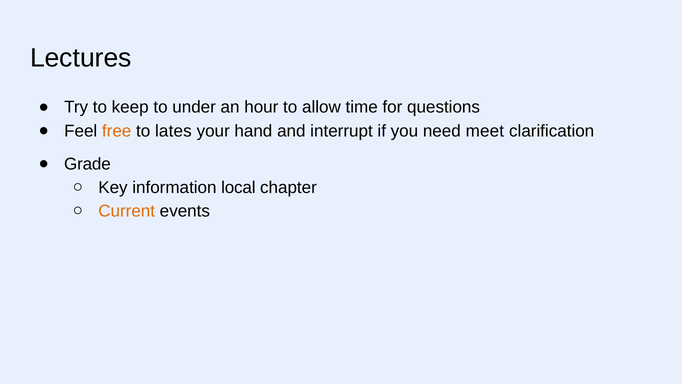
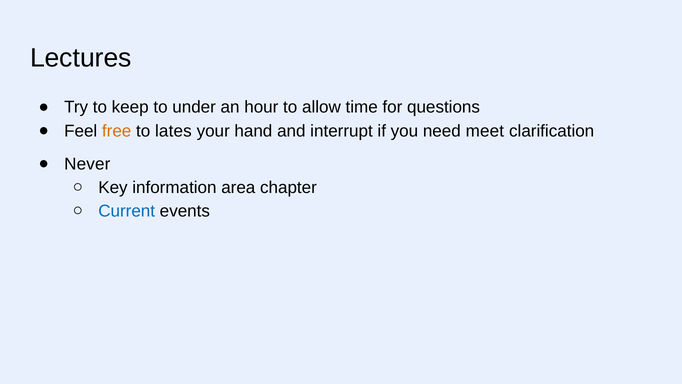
Grade: Grade -> Never
local: local -> area
Current colour: orange -> blue
